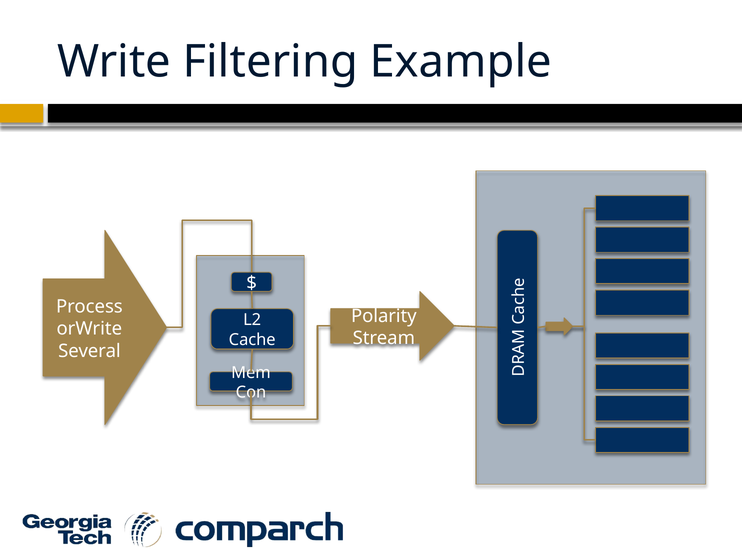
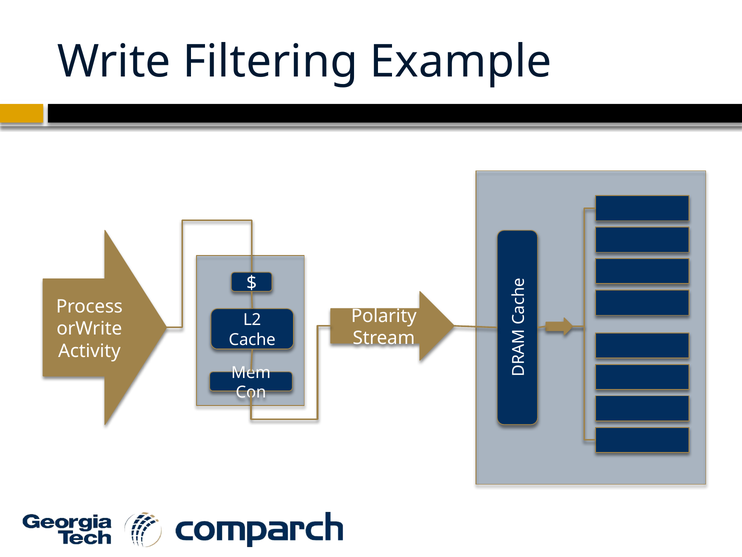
Several: Several -> Activity
